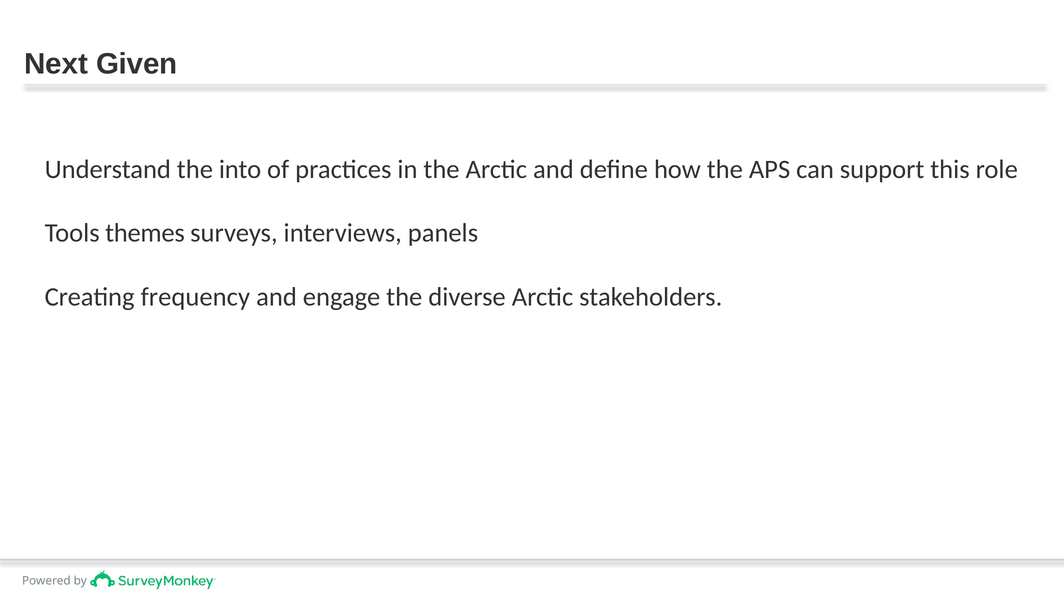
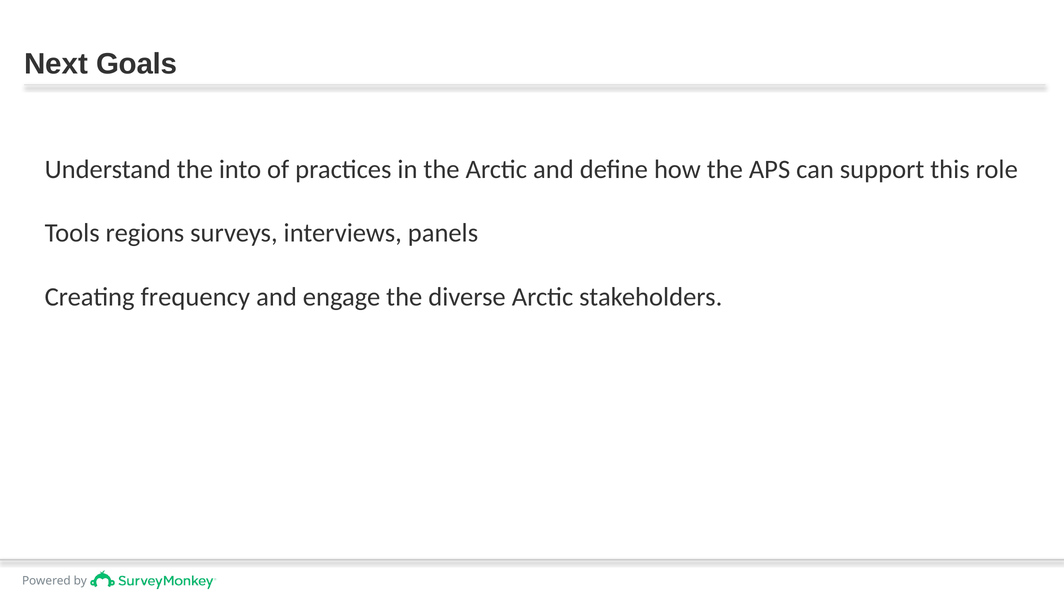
Given: Given -> Goals
themes: themes -> regions
